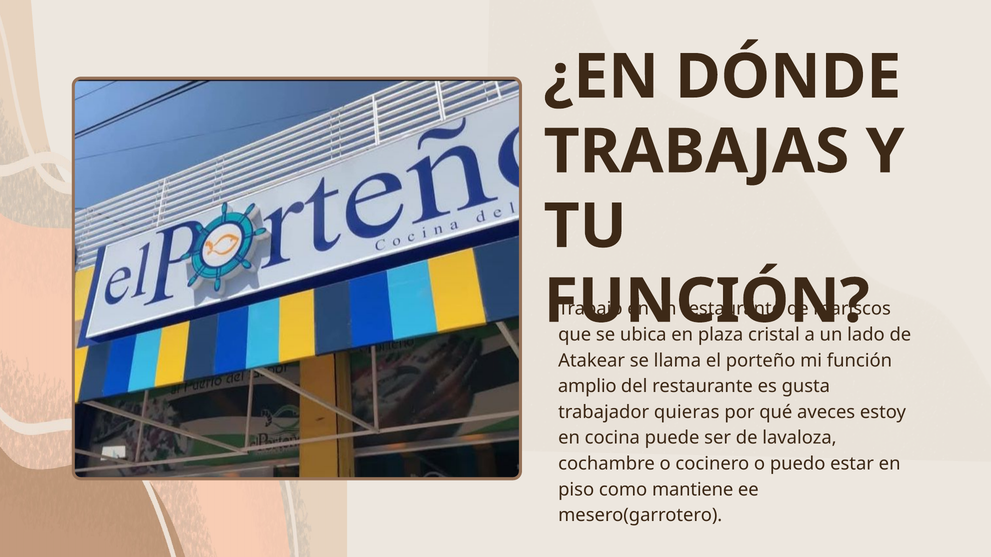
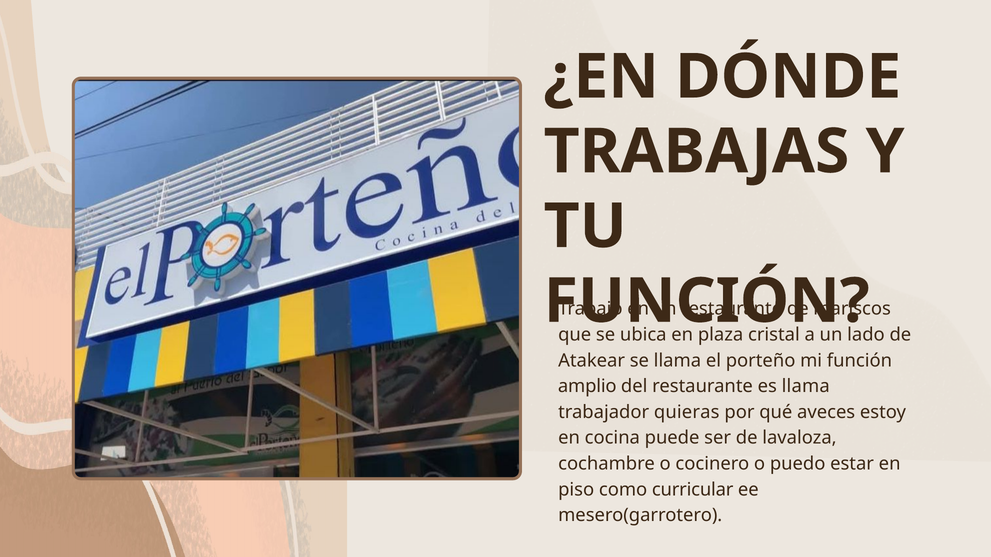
es gusta: gusta -> llama
mantiene: mantiene -> curricular
